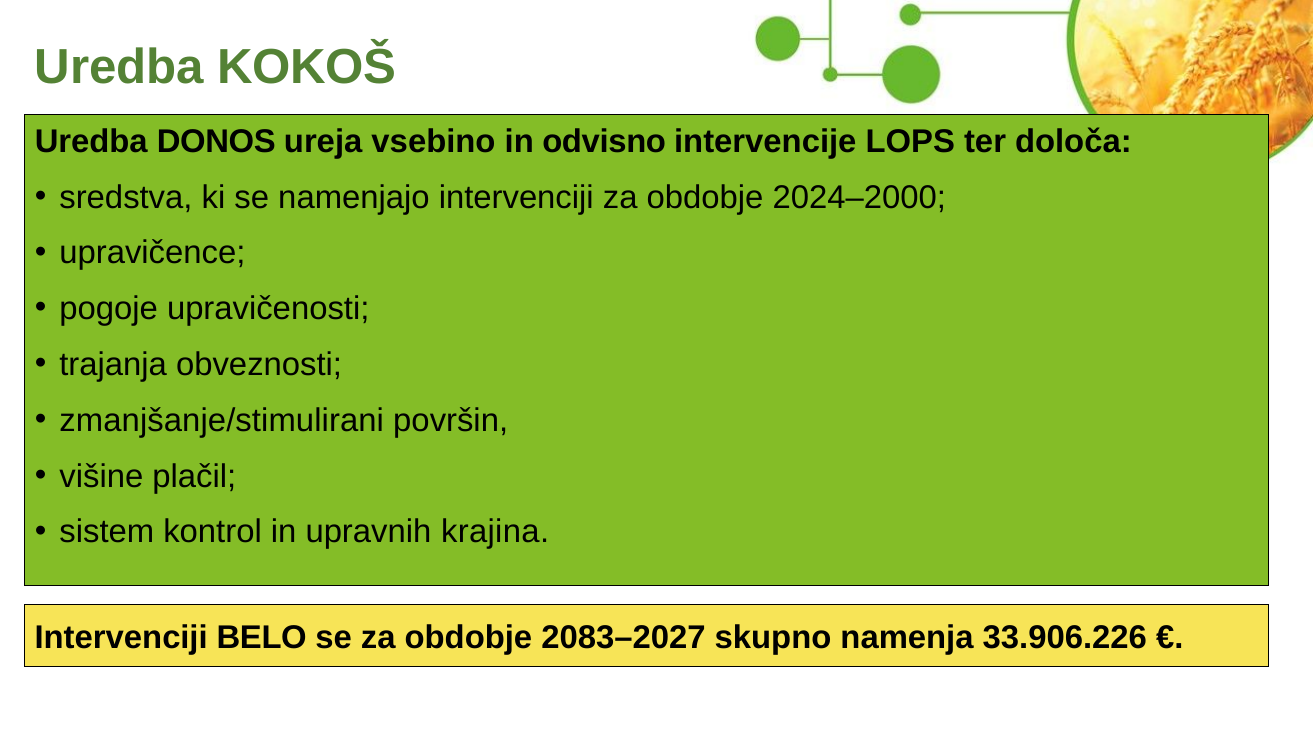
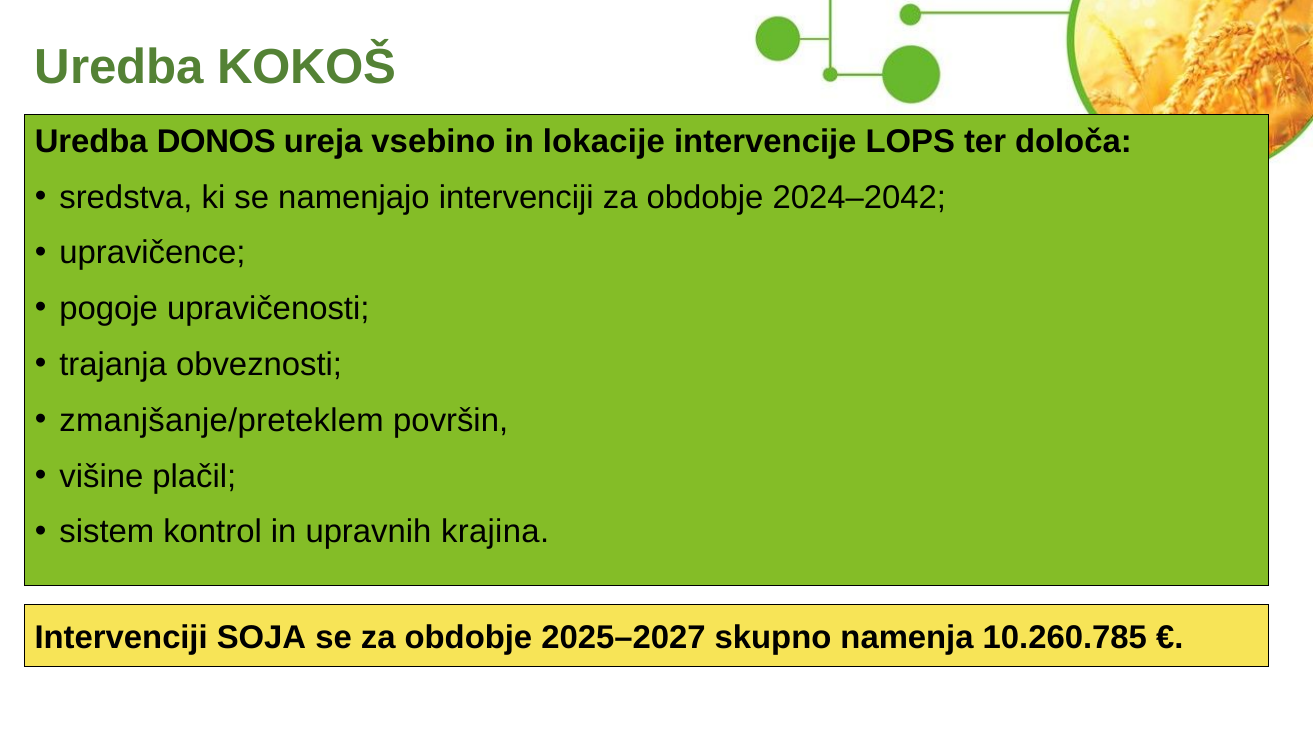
odvisno: odvisno -> lokacije
2024–2000: 2024–2000 -> 2024–2042
zmanjšanje/stimulirani: zmanjšanje/stimulirani -> zmanjšanje/preteklem
BELO: BELO -> SOJA
2083–2027: 2083–2027 -> 2025–2027
33.906.226: 33.906.226 -> 10.260.785
